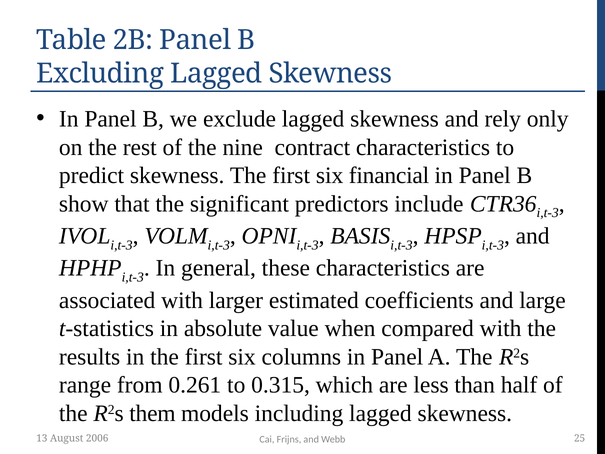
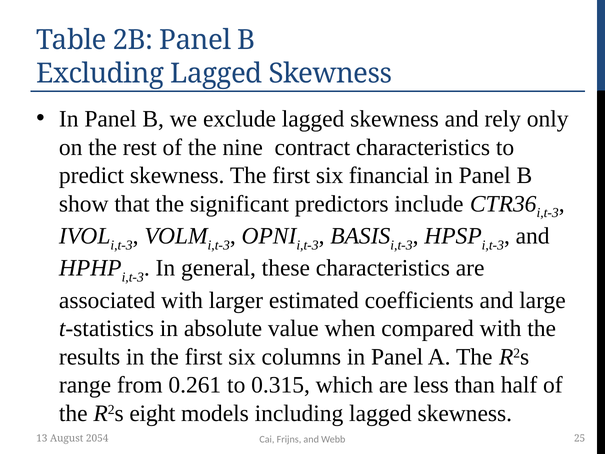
them: them -> eight
2006: 2006 -> 2054
